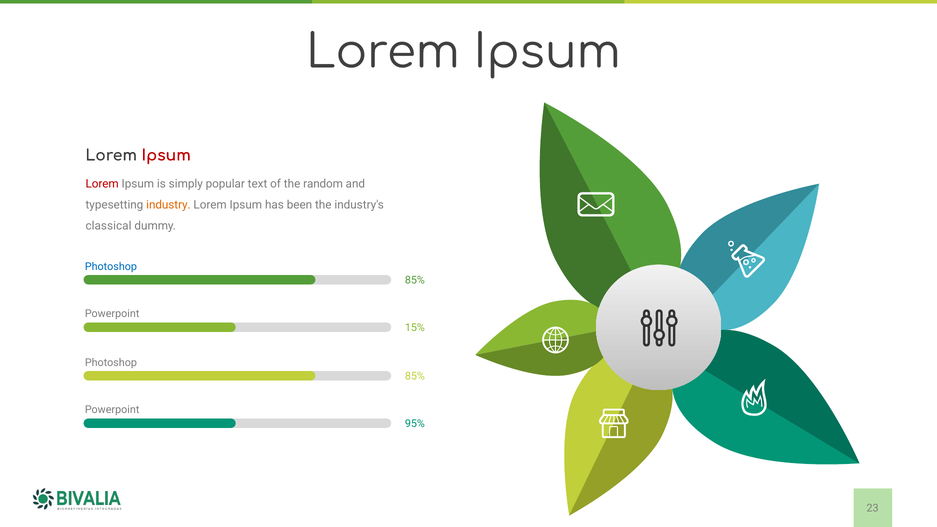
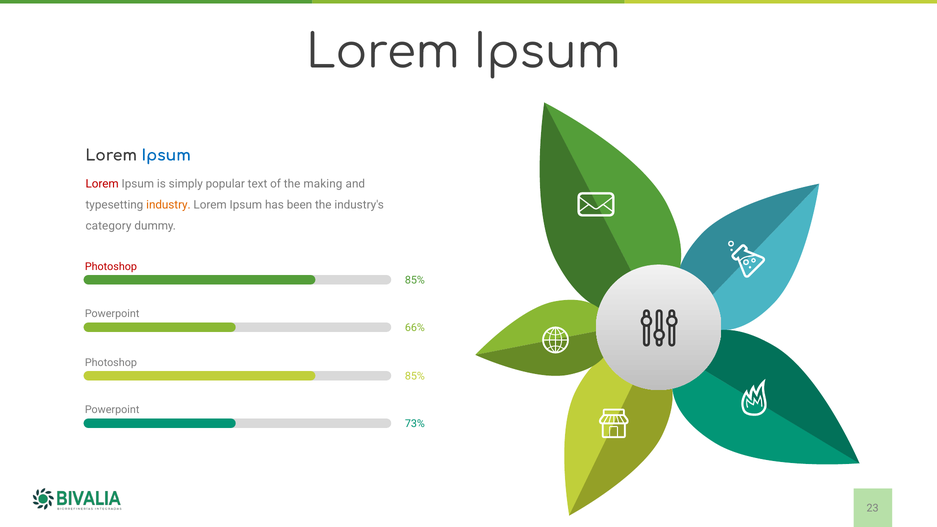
Ipsum at (166, 155) colour: red -> blue
random: random -> making
classical: classical -> category
Photoshop at (111, 267) colour: blue -> red
15%: 15% -> 66%
95%: 95% -> 73%
